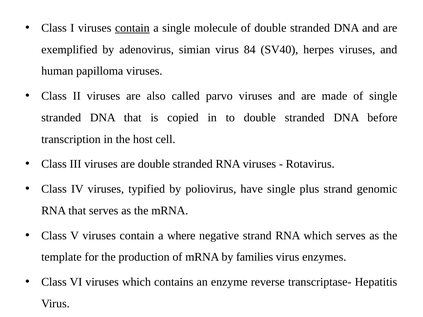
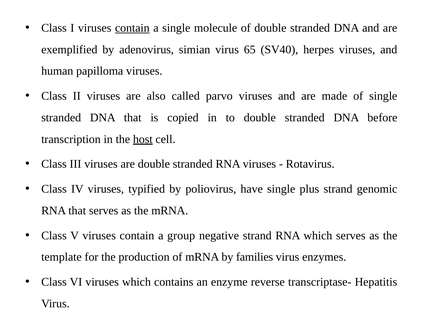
84: 84 -> 65
host underline: none -> present
where: where -> group
